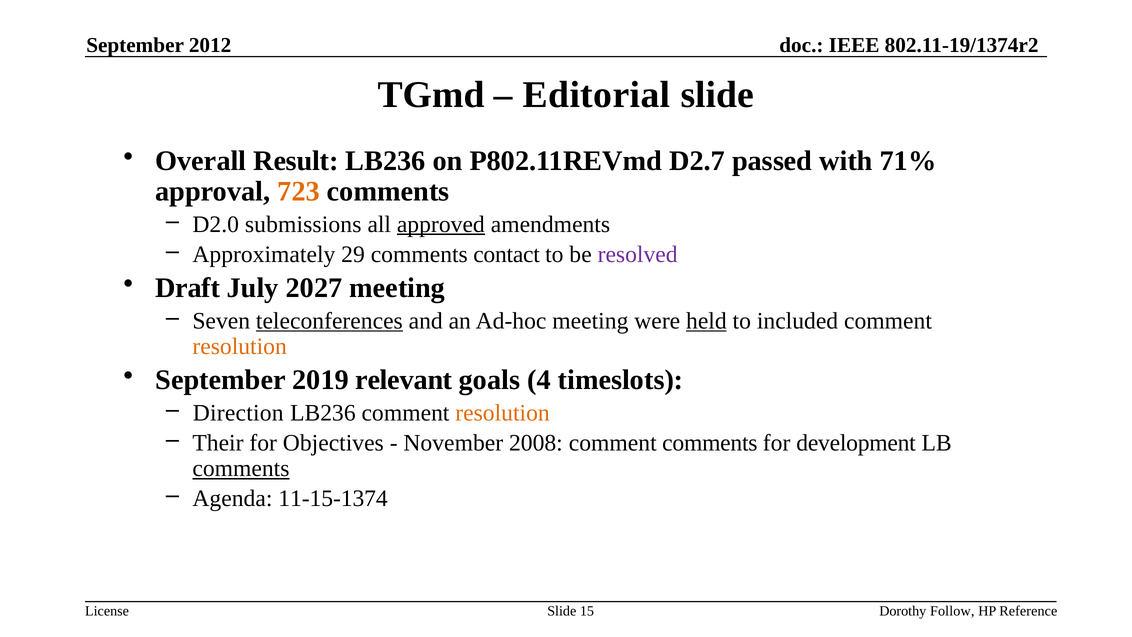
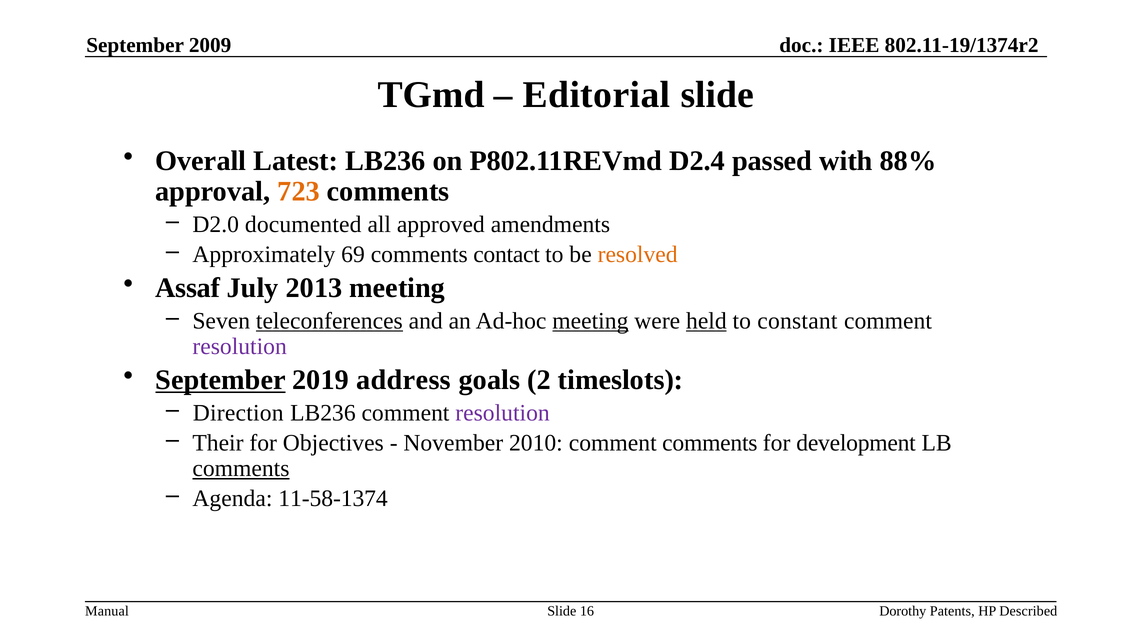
2012: 2012 -> 2009
Result: Result -> Latest
D2.7: D2.7 -> D2.4
71%: 71% -> 88%
submissions: submissions -> documented
approved underline: present -> none
29: 29 -> 69
resolved colour: purple -> orange
Draft: Draft -> Assaf
2027: 2027 -> 2013
meeting at (590, 321) underline: none -> present
included: included -> constant
resolution at (240, 346) colour: orange -> purple
September at (220, 380) underline: none -> present
relevant: relevant -> address
4: 4 -> 2
resolution at (503, 413) colour: orange -> purple
2008: 2008 -> 2010
11-15-1374: 11-15-1374 -> 11-58-1374
License: License -> Manual
15: 15 -> 16
Follow: Follow -> Patents
Reference: Reference -> Described
